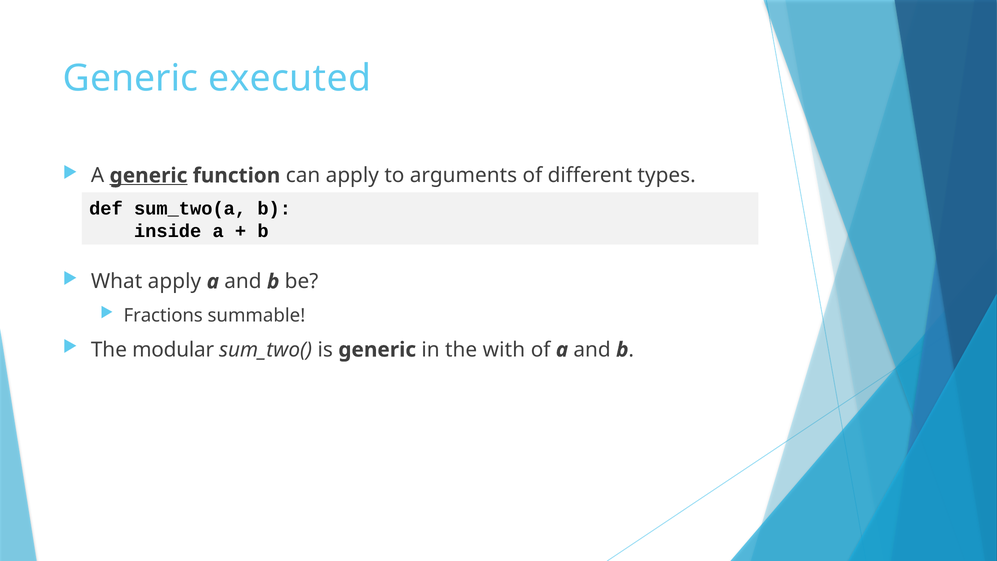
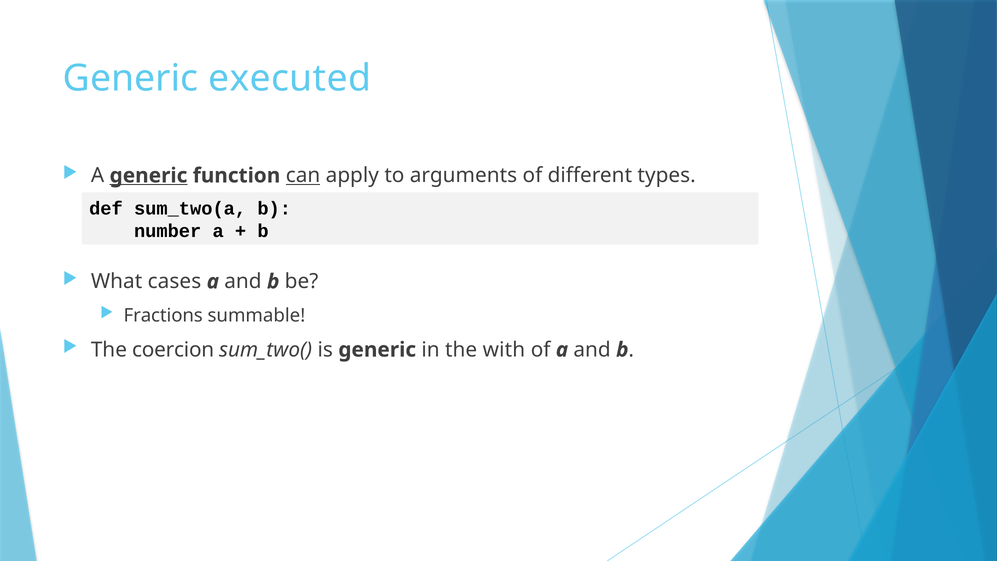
can underline: none -> present
inside: inside -> number
What apply: apply -> cases
modular: modular -> coercion
